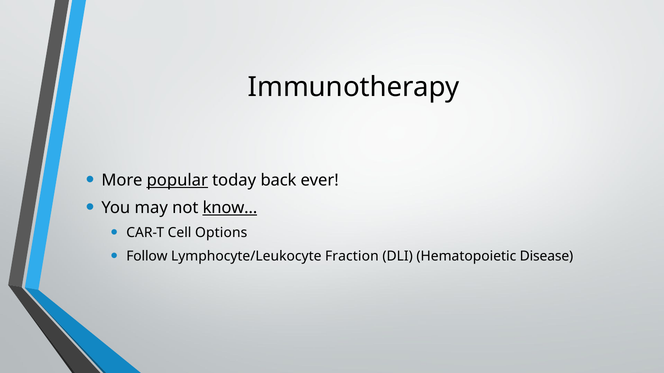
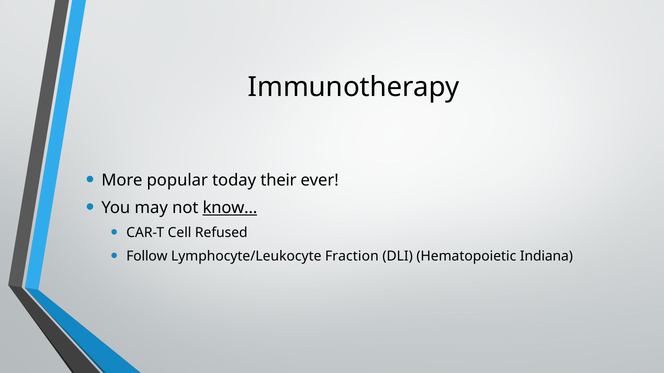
popular underline: present -> none
back: back -> their
Options: Options -> Refused
Disease: Disease -> Indiana
